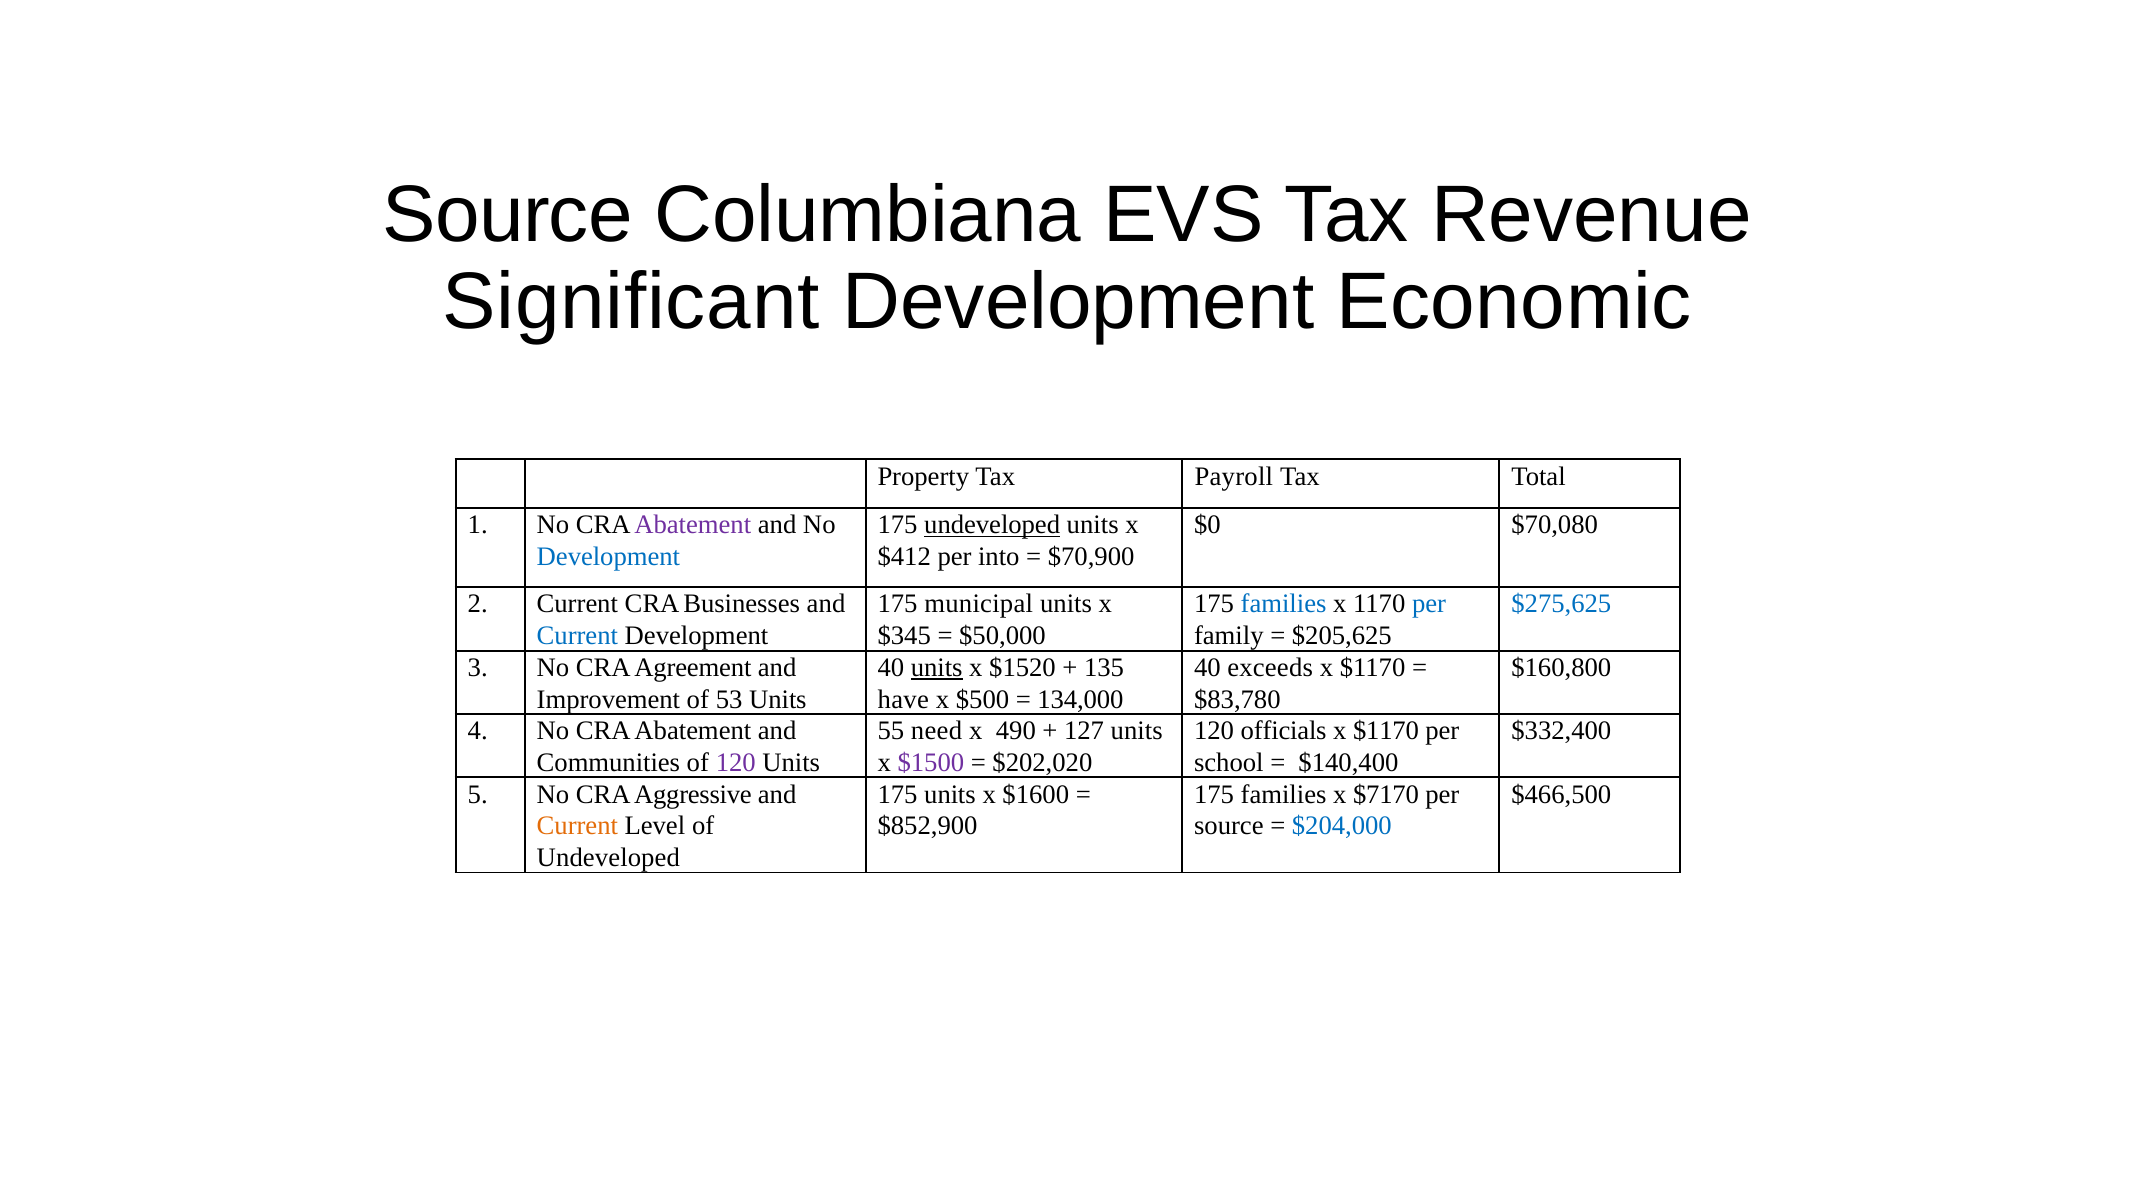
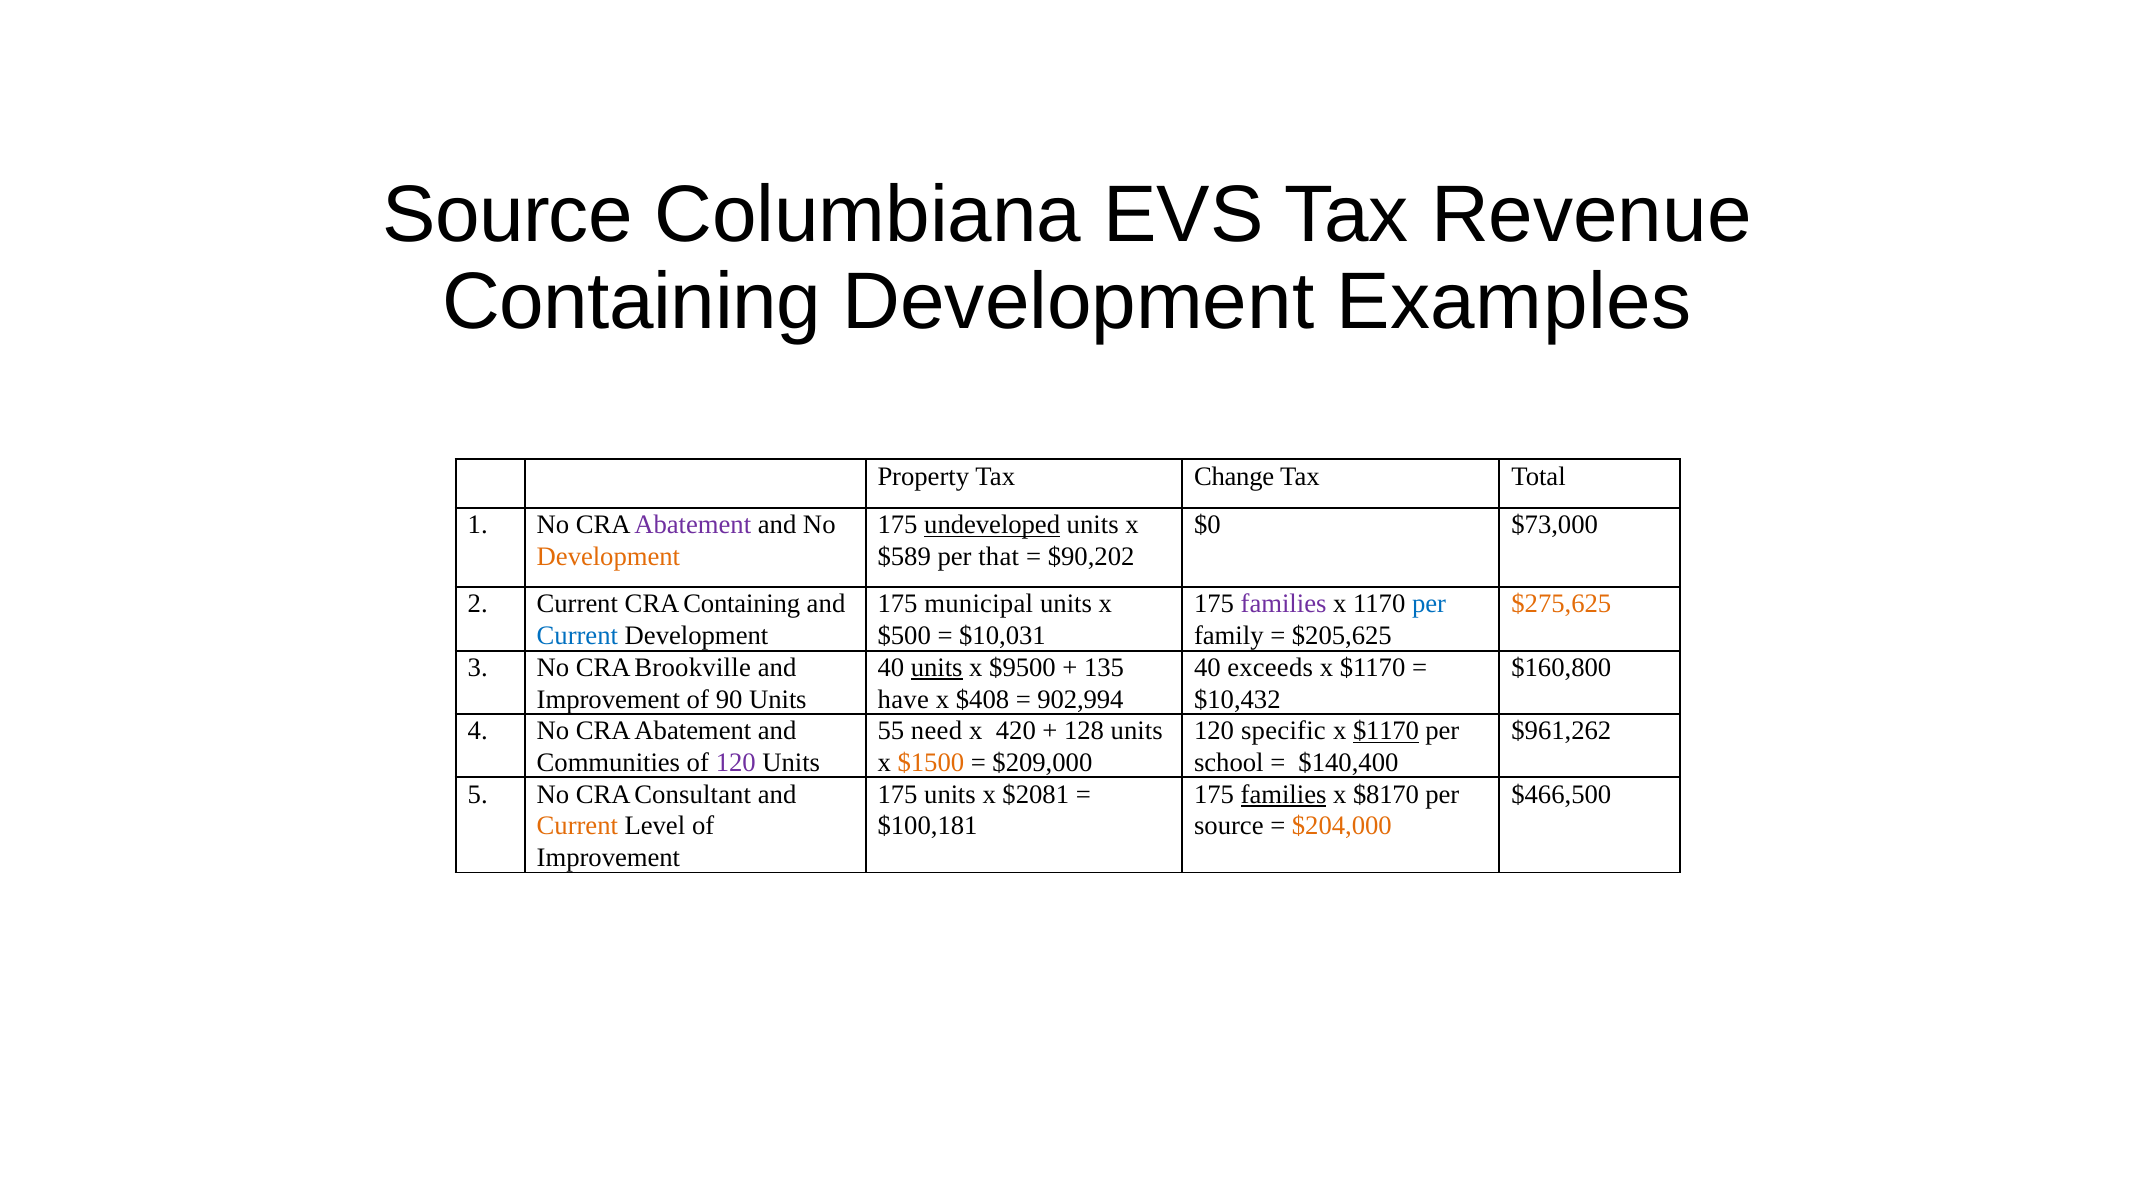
Significant at (631, 302): Significant -> Containing
Economic: Economic -> Examples
Payroll: Payroll -> Change
$70,080: $70,080 -> $73,000
Development at (608, 557) colour: blue -> orange
$412: $412 -> $589
into: into -> that
$70,900: $70,900 -> $90,202
CRA Businesses: Businesses -> Containing
families at (1284, 604) colour: blue -> purple
$275,625 colour: blue -> orange
$345: $345 -> $500
$50,000: $50,000 -> $10,031
Agreement: Agreement -> Brookville
$1520: $1520 -> $9500
53: 53 -> 90
$500: $500 -> $408
134,000: 134,000 -> 902,994
$83,780: $83,780 -> $10,432
490: 490 -> 420
127: 127 -> 128
officials: officials -> specific
$1170 at (1386, 731) underline: none -> present
$332,400: $332,400 -> $961,262
$1500 colour: purple -> orange
$202,020: $202,020 -> $209,000
Aggressive: Aggressive -> Consultant
$1600: $1600 -> $2081
families at (1284, 794) underline: none -> present
$7170: $7170 -> $8170
$852,900: $852,900 -> $100,181
$204,000 colour: blue -> orange
Undeveloped at (608, 857): Undeveloped -> Improvement
